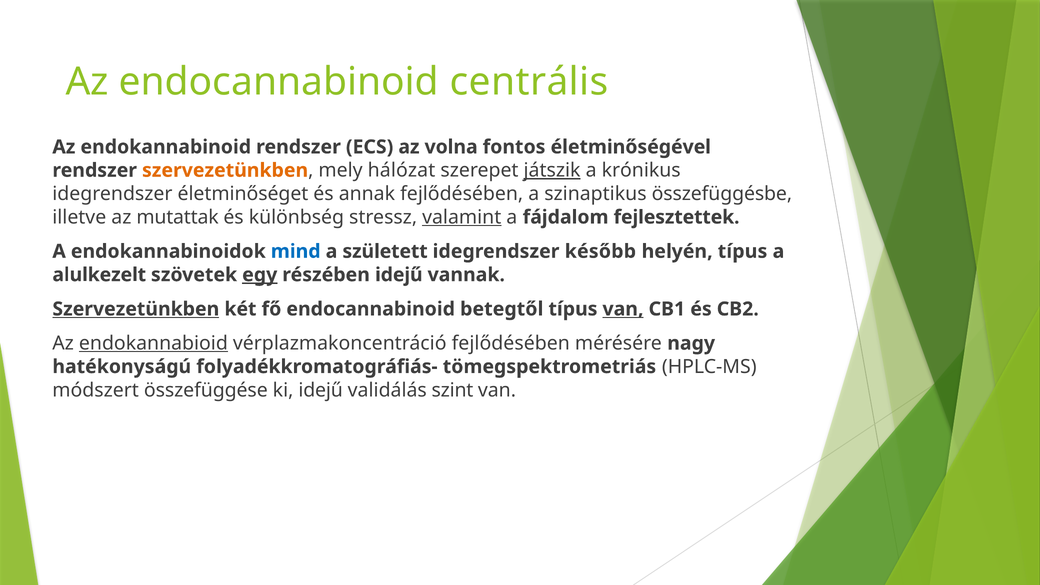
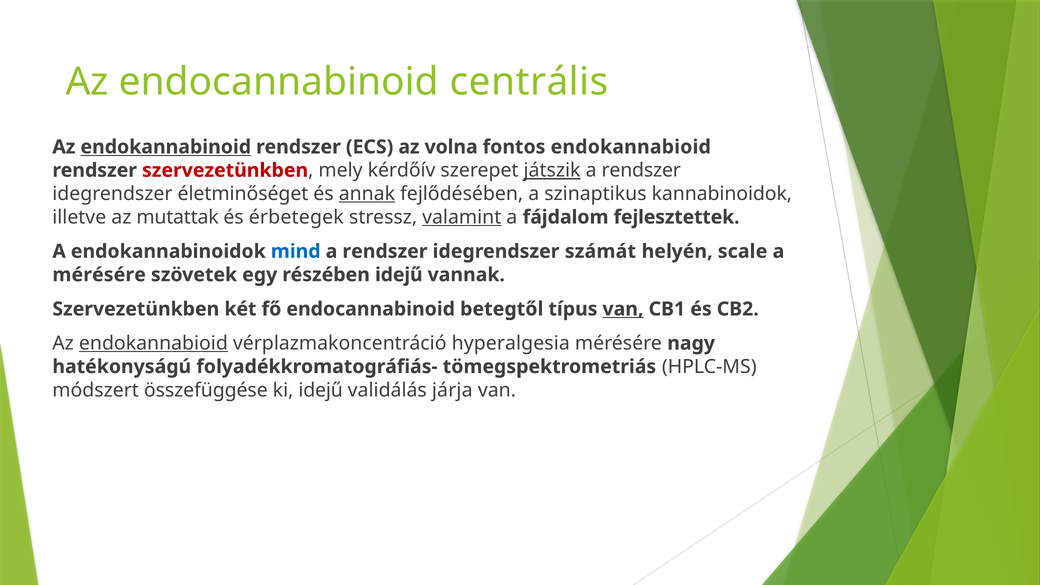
endokannabinoid underline: none -> present
fontos életminőségével: életminőségével -> endokannabioid
szervezetünkben at (225, 170) colour: orange -> red
hálózat: hálózat -> kérdőív
krónikus at (641, 170): krónikus -> rendszer
annak underline: none -> present
összefüggésbe: összefüggésbe -> kannabinoidok
különbség: különbség -> érbetegek
született at (385, 251): született -> rendszer
később: később -> számát
helyén típus: típus -> scale
alulkezelt at (99, 275): alulkezelt -> mérésére
egy underline: present -> none
Szervezetünkben at (136, 309) underline: present -> none
vérplazmakoncentráció fejlődésében: fejlődésében -> hyperalgesia
szint: szint -> járja
